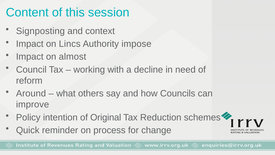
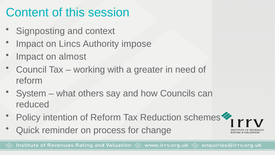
decline: decline -> greater
Around: Around -> System
improve: improve -> reduced
intention of Original: Original -> Reform
